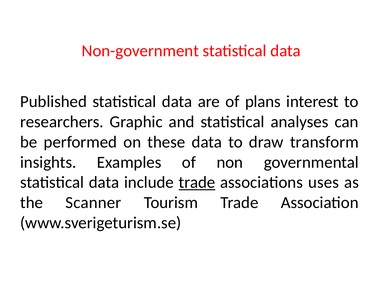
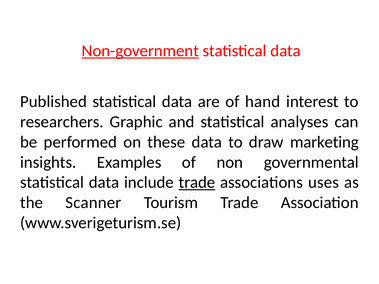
Non-government underline: none -> present
plans: plans -> hand
transform: transform -> marketing
